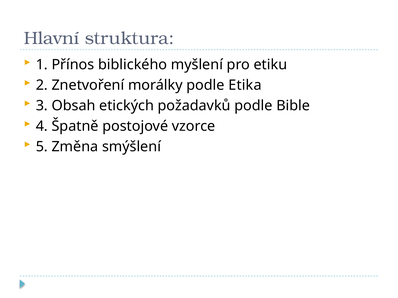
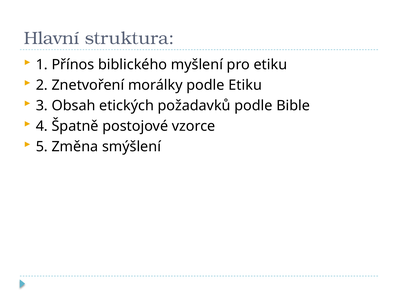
podle Etika: Etika -> Etiku
